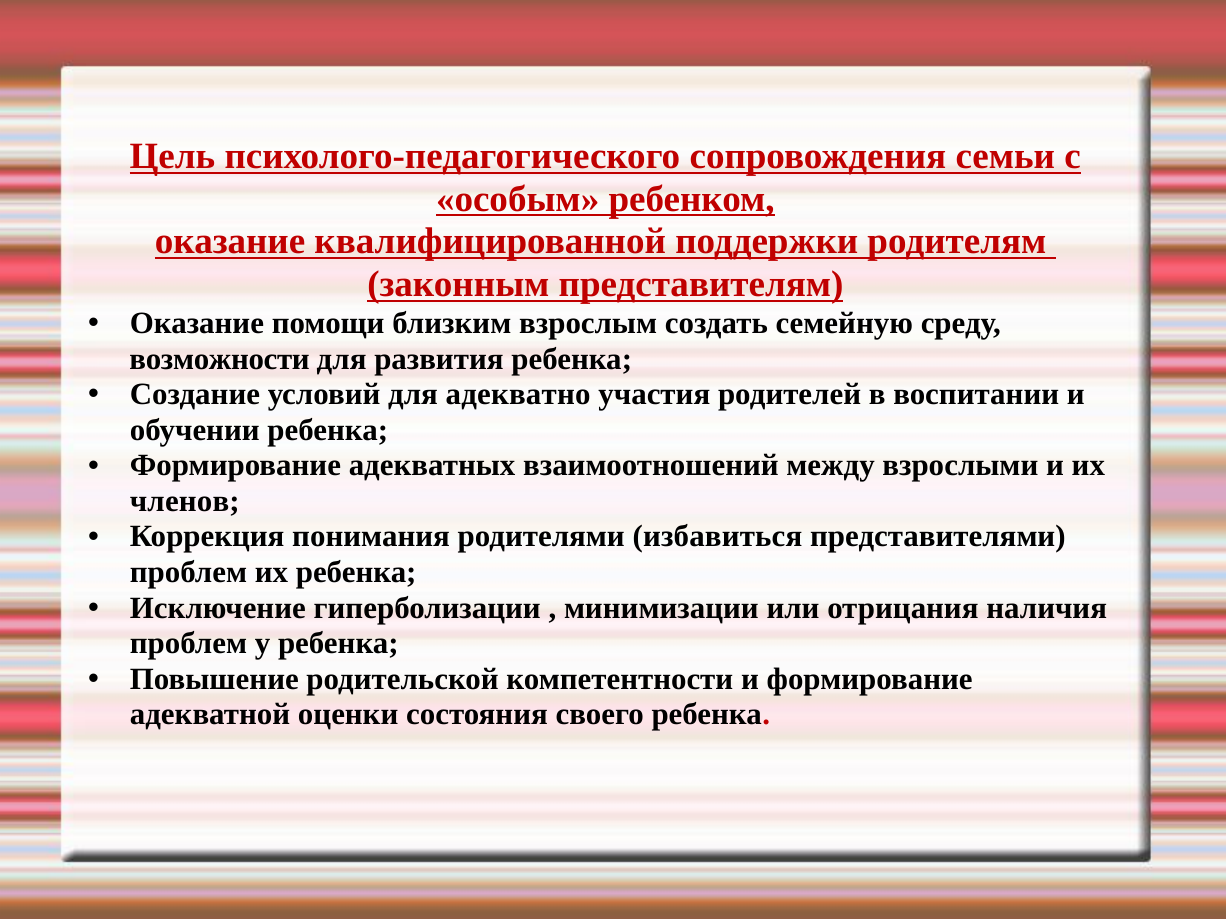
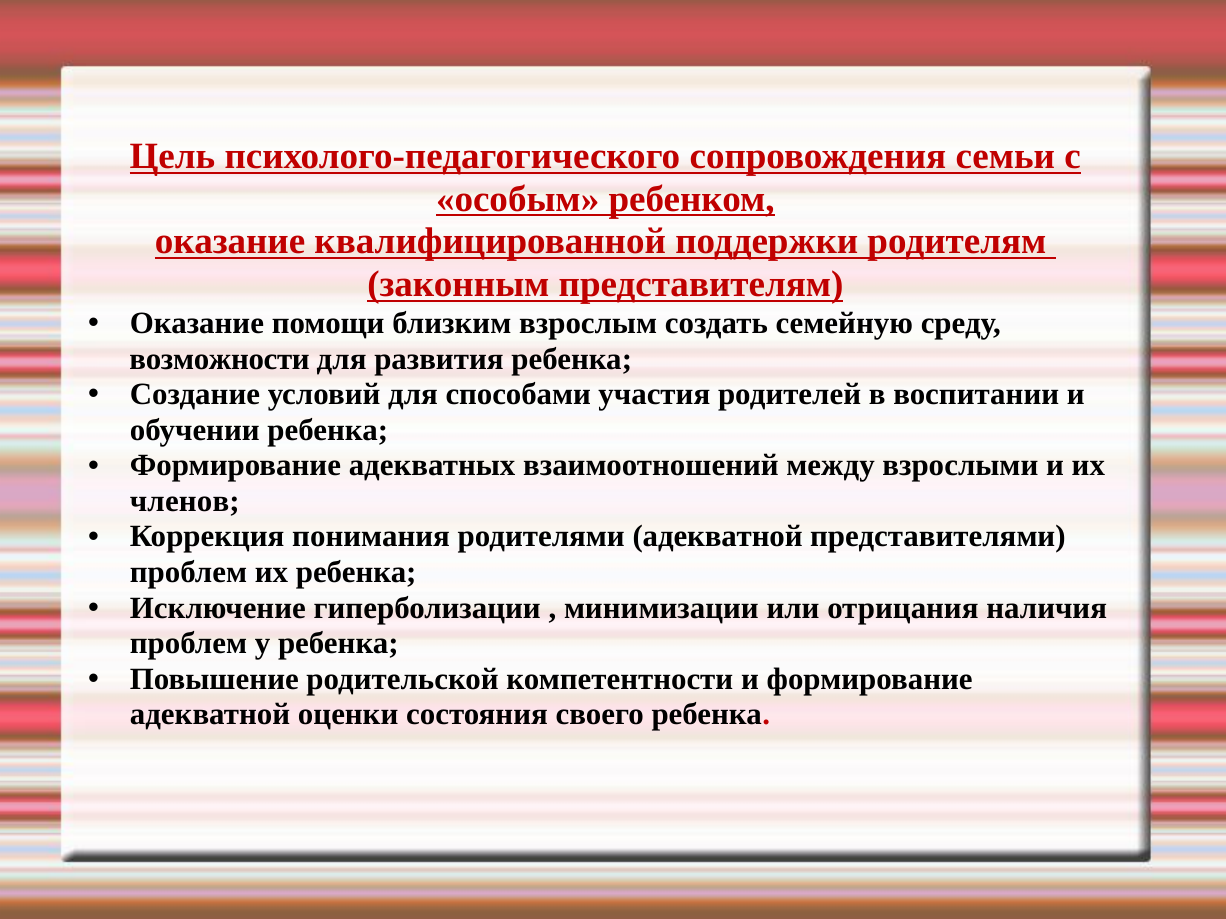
адекватно: адекватно -> способами
родителями избавиться: избавиться -> адекватной
